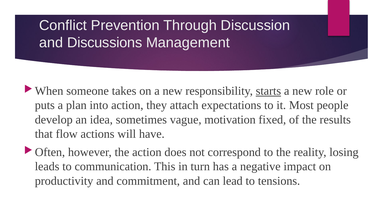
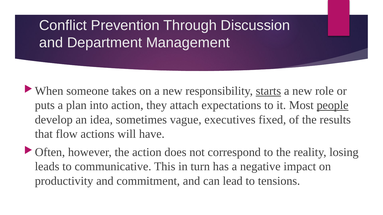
Discussions: Discussions -> Department
people underline: none -> present
motivation: motivation -> executives
communication: communication -> communicative
